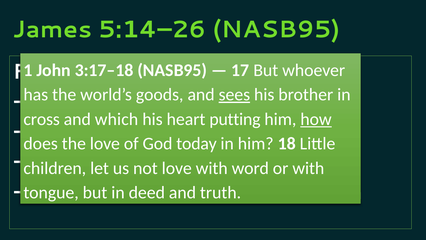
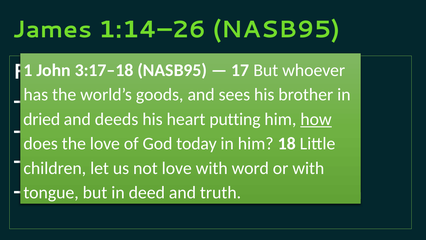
5:14–26: 5:14–26 -> 1:14–26
sees underline: present -> none
cross: cross -> dried
which: which -> deeds
